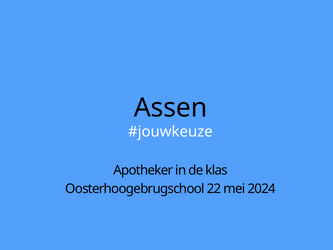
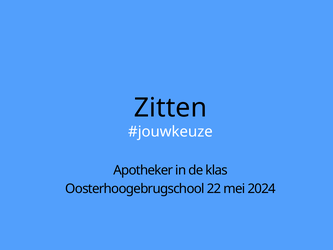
Assen: Assen -> Zitten
